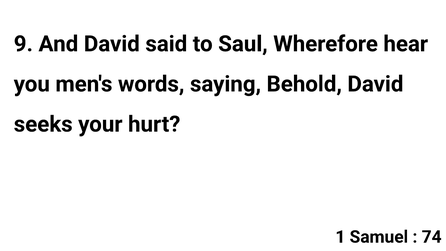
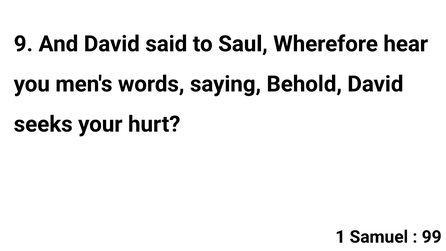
74: 74 -> 99
